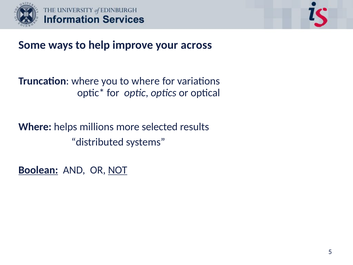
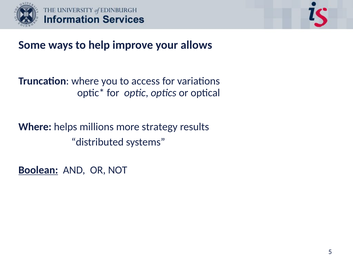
across: across -> allows
to where: where -> access
selected: selected -> strategy
NOT underline: present -> none
